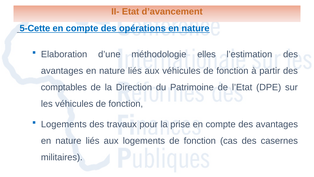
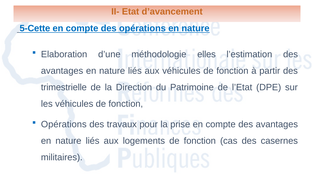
comptables: comptables -> trimestrielle
Logements at (64, 124): Logements -> Opérations
